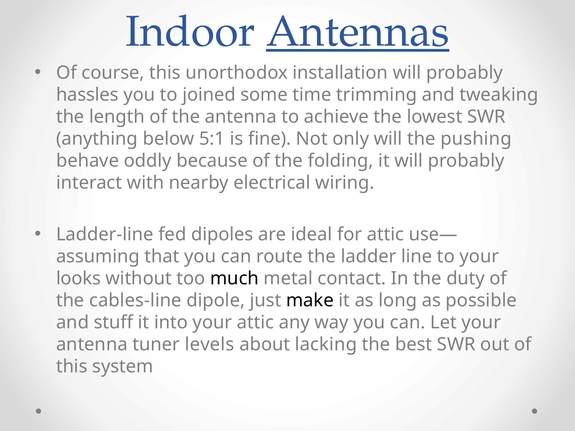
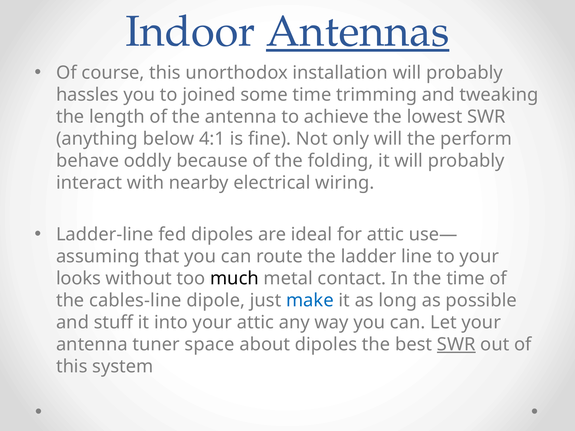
5:1: 5:1 -> 4:1
pushing: pushing -> perform
the duty: duty -> time
make colour: black -> blue
levels: levels -> space
about lacking: lacking -> dipoles
SWR at (456, 345) underline: none -> present
